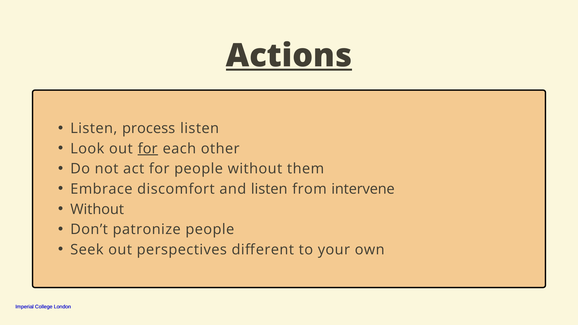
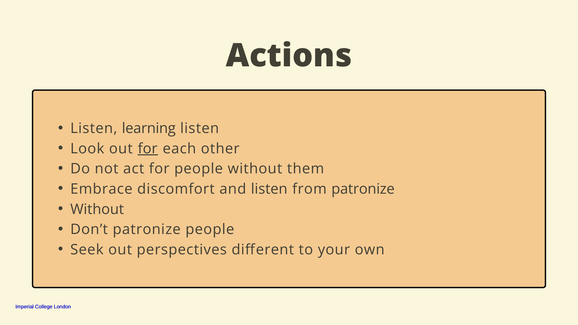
Actions underline: present -> none
process: process -> learning
from intervene: intervene -> patronize
